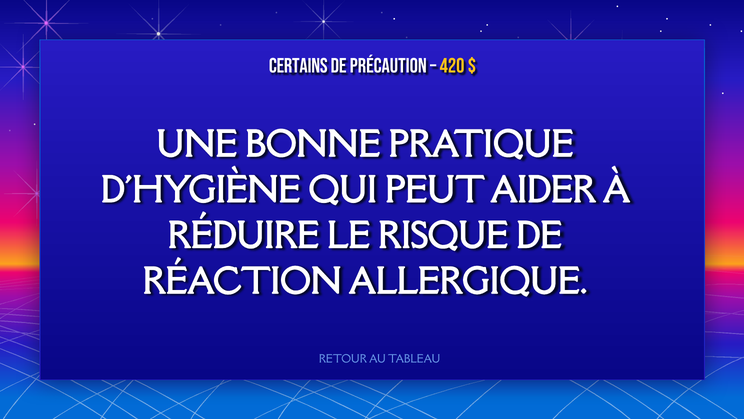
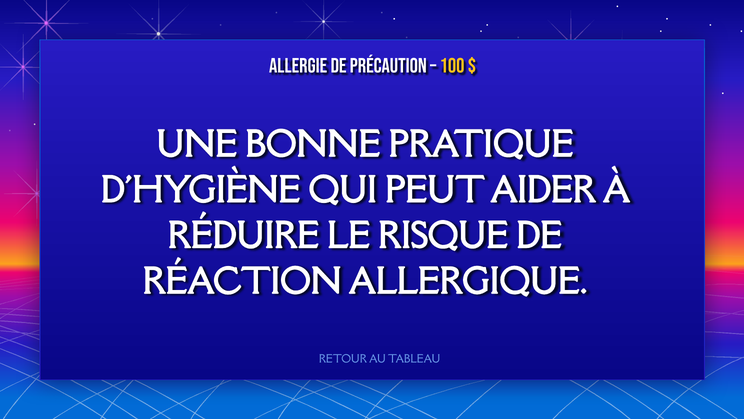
CERTAINS: CERTAINS -> ALLERGIE
420: 420 -> 100
